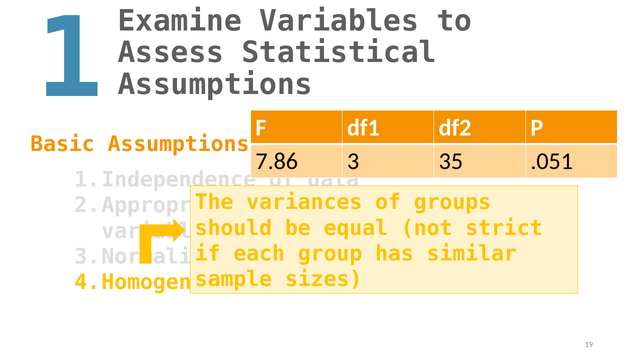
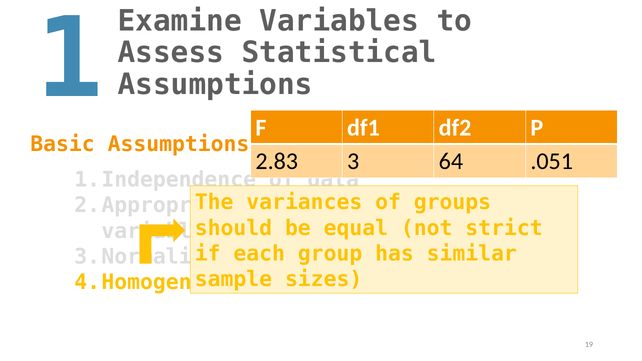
7.86: 7.86 -> 2.83
35: 35 -> 64
